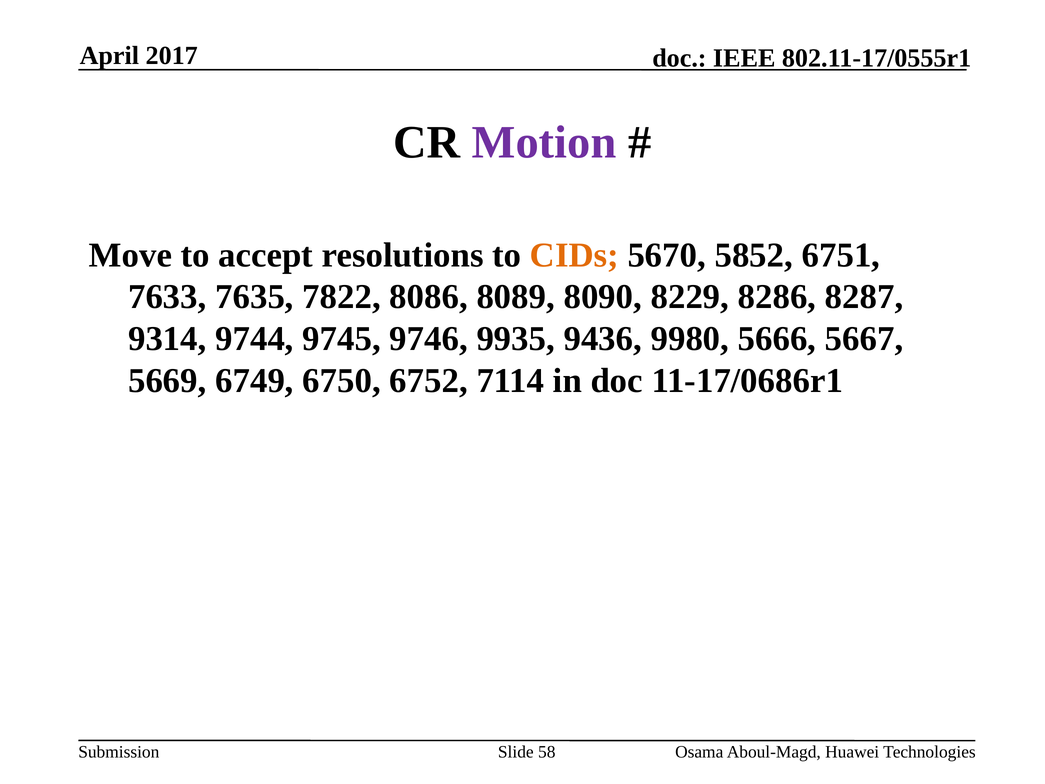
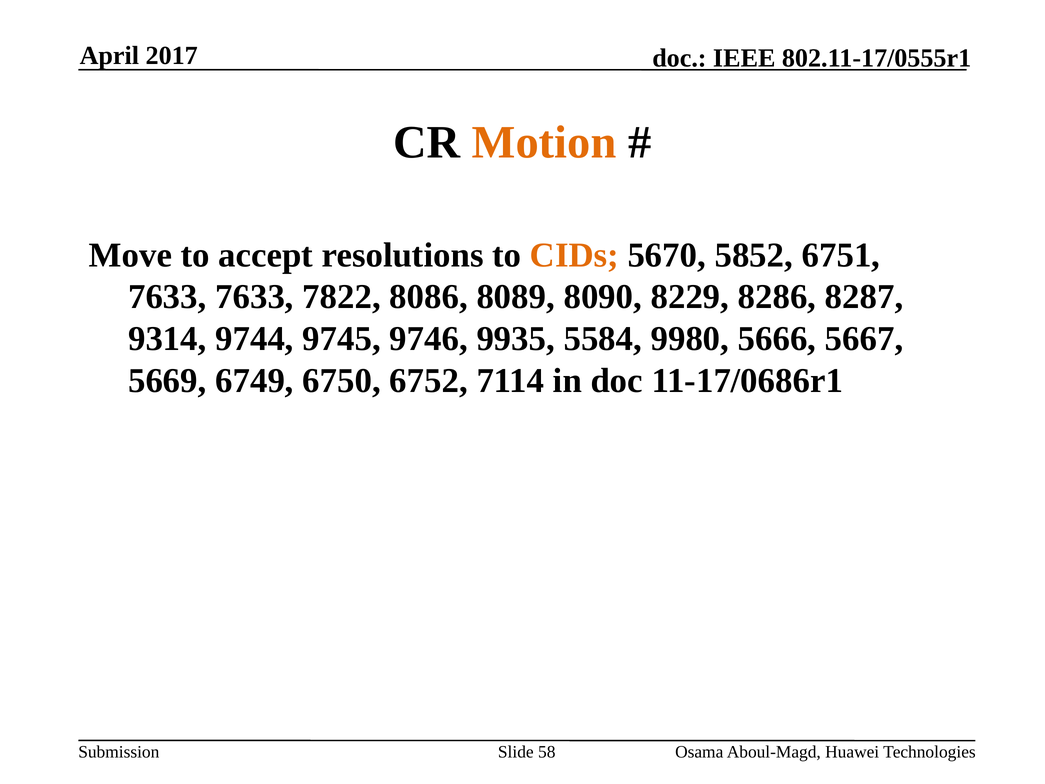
Motion colour: purple -> orange
7633 7635: 7635 -> 7633
9436: 9436 -> 5584
